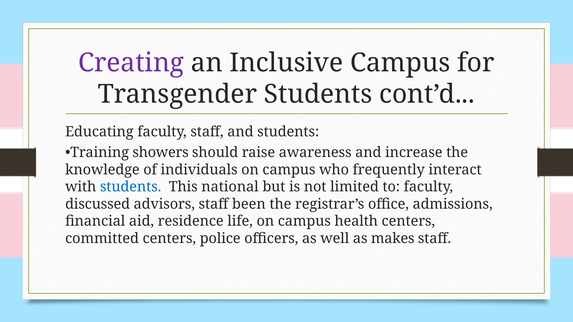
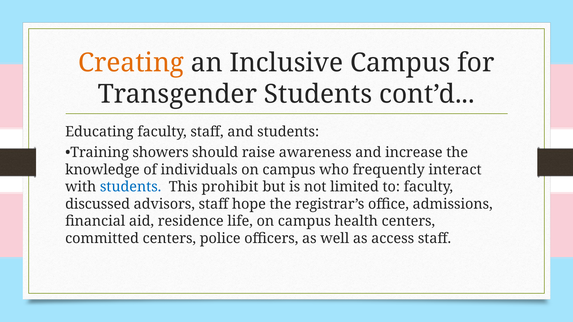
Creating colour: purple -> orange
national: national -> prohibit
been: been -> hope
makes: makes -> access
